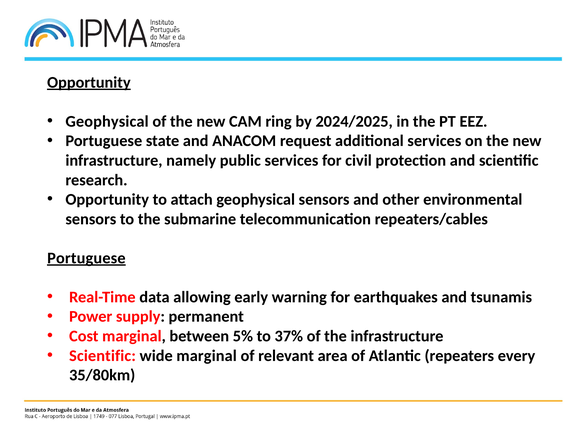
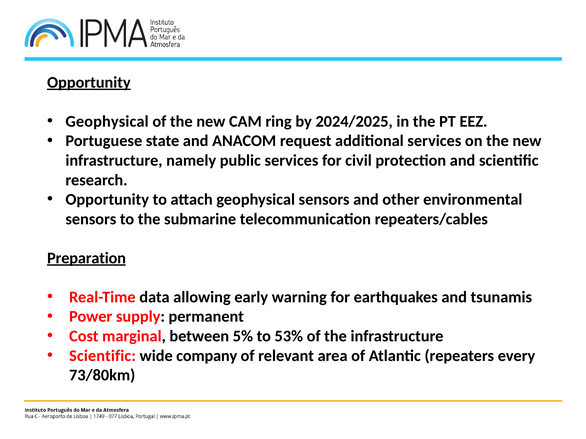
Portuguese at (86, 258): Portuguese -> Preparation
37%: 37% -> 53%
wide marginal: marginal -> company
35/80km: 35/80km -> 73/80km
